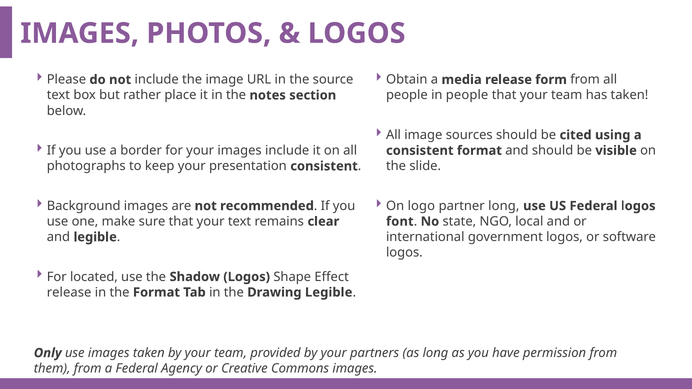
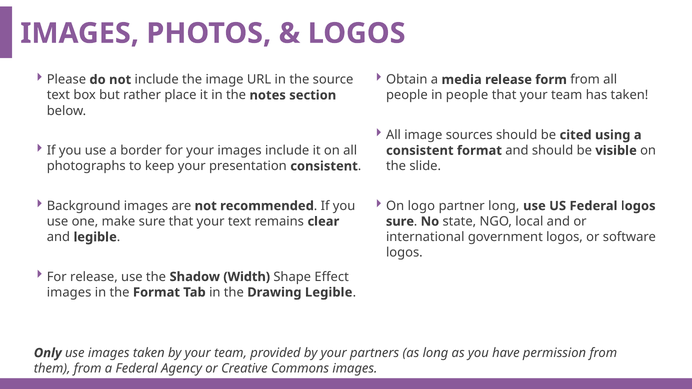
font at (400, 222): font -> sure
For located: located -> release
Shadow Logos: Logos -> Width
release at (69, 293): release -> images
